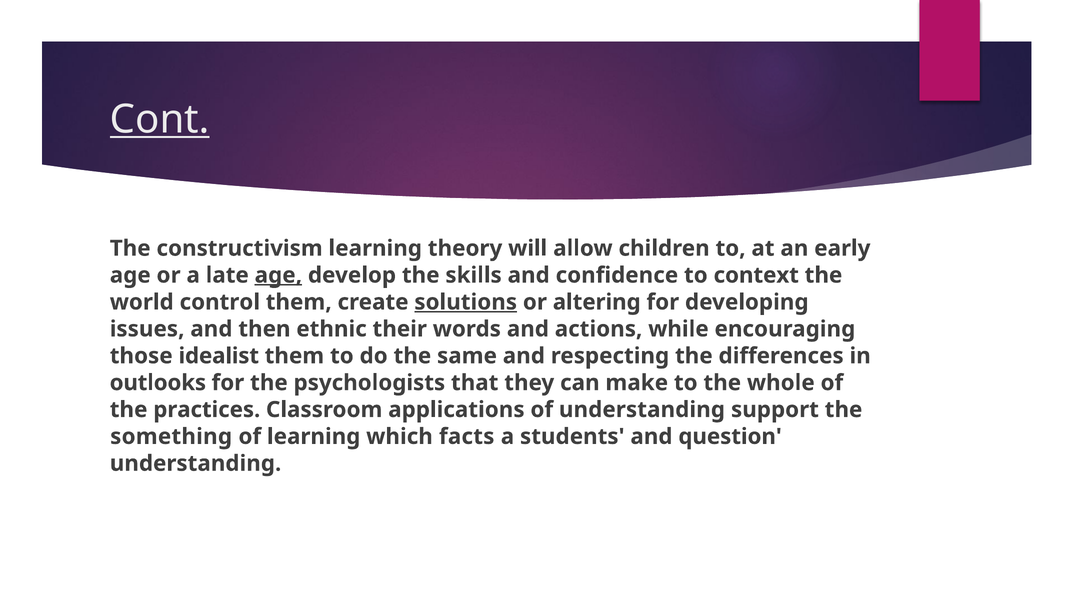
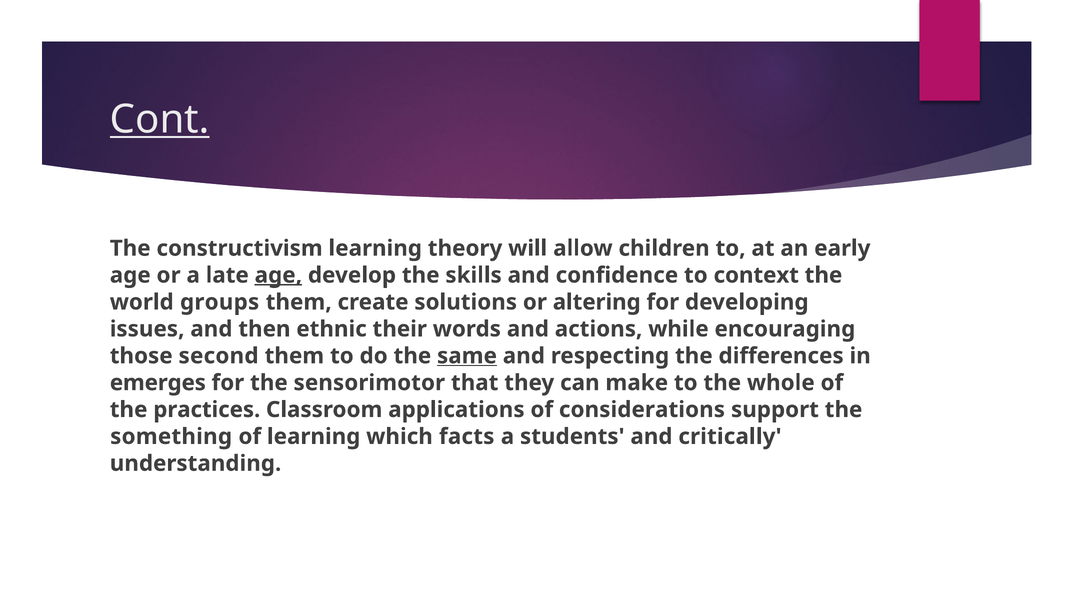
control: control -> groups
solutions underline: present -> none
idealist: idealist -> second
same underline: none -> present
outlooks: outlooks -> emerges
psychologists: psychologists -> sensorimotor
of understanding: understanding -> considerations
question: question -> critically
